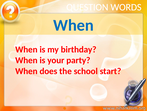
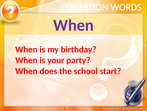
When at (73, 25) colour: blue -> purple
